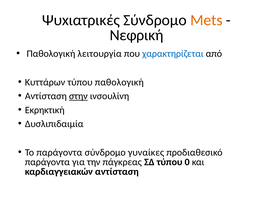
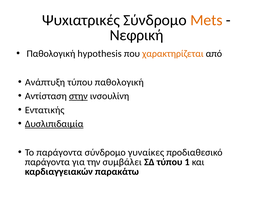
λειτουργία: λειτουργία -> hypothesis
χαρακτηρίζεται colour: blue -> orange
Κυττάρων: Κυττάρων -> Ανάπτυξη
Εκρηκτική: Εκρηκτική -> Εντατικής
Δυσλιπιδαιμία underline: none -> present
πάγκρεας: πάγκρεας -> συμβάλει
0: 0 -> 1
καρδιαγγειακών αντίσταση: αντίσταση -> παρακάτω
